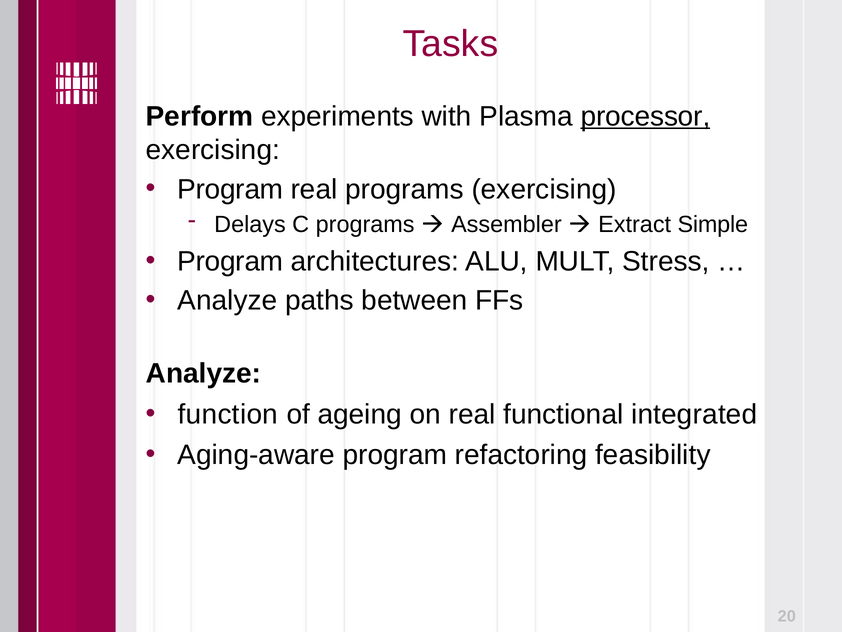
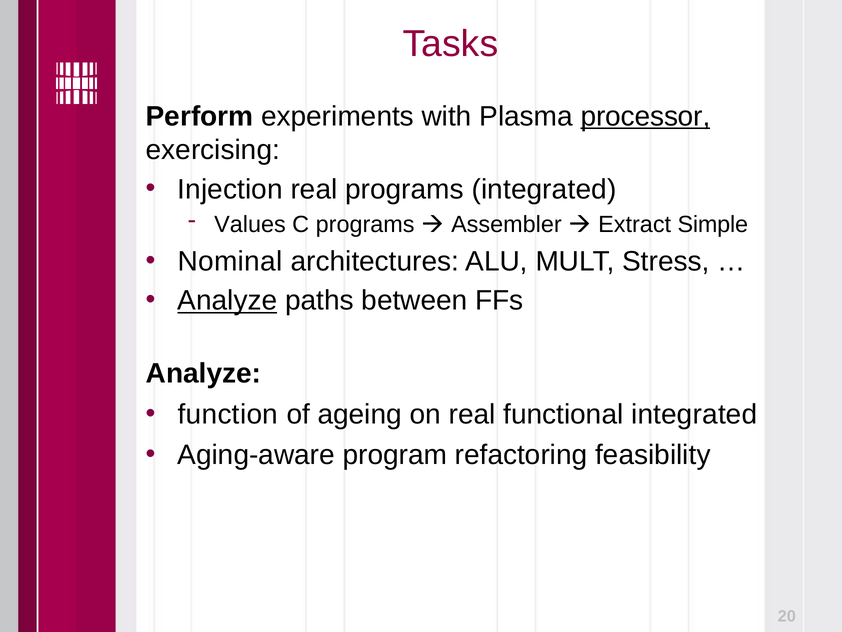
Program at (230, 189): Program -> Injection
programs exercising: exercising -> integrated
Delays: Delays -> Values
Program at (230, 261): Program -> Nominal
Analyze at (227, 300) underline: none -> present
